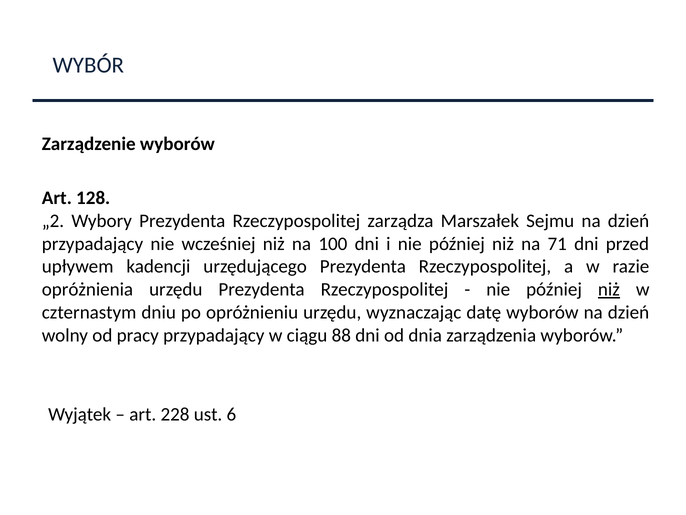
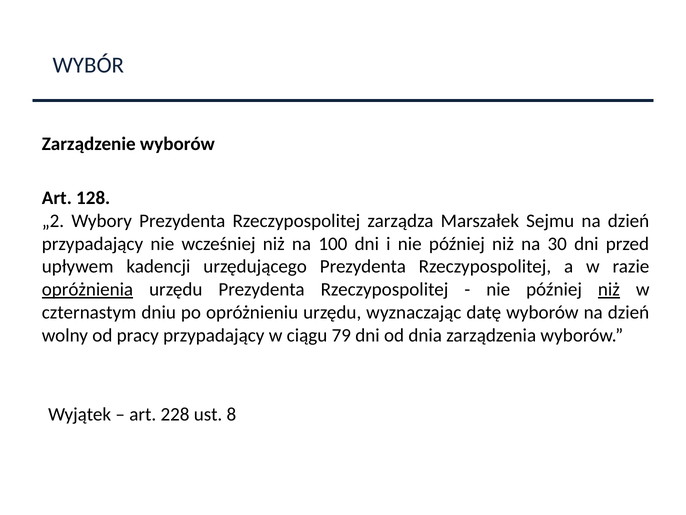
71: 71 -> 30
opróżnienia underline: none -> present
88: 88 -> 79
6: 6 -> 8
